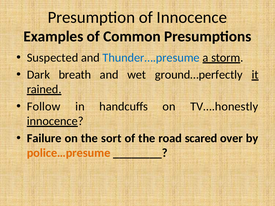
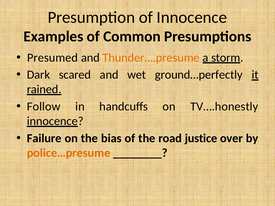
Suspected: Suspected -> Presumed
Thunder….presume colour: blue -> orange
breath: breath -> scared
sort: sort -> bias
scared: scared -> justice
